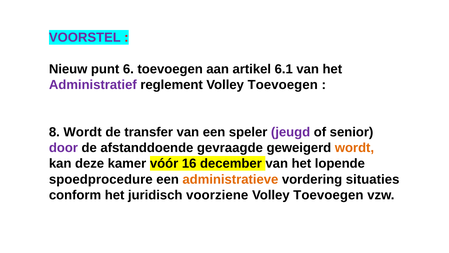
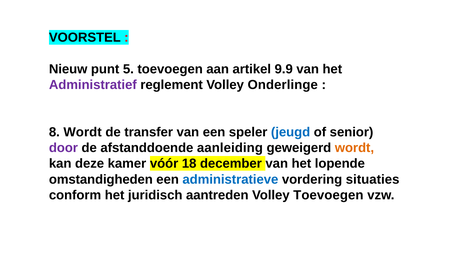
VOORSTEL colour: purple -> black
6: 6 -> 5
6.1: 6.1 -> 9.9
reglement Volley Toevoegen: Toevoegen -> Onderlinge
jeugd colour: purple -> blue
gevraagde: gevraagde -> aanleiding
16: 16 -> 18
spoedprocedure: spoedprocedure -> omstandigheden
administratieve colour: orange -> blue
voorziene: voorziene -> aantreden
